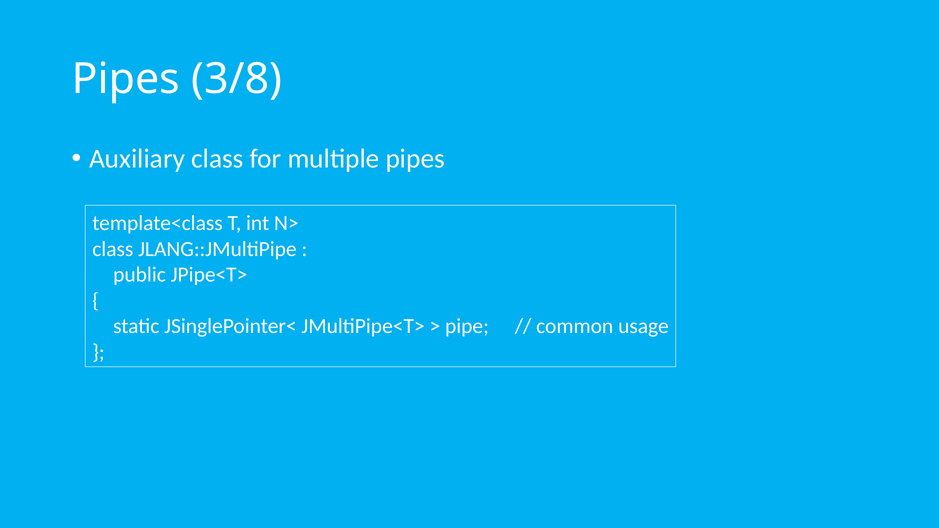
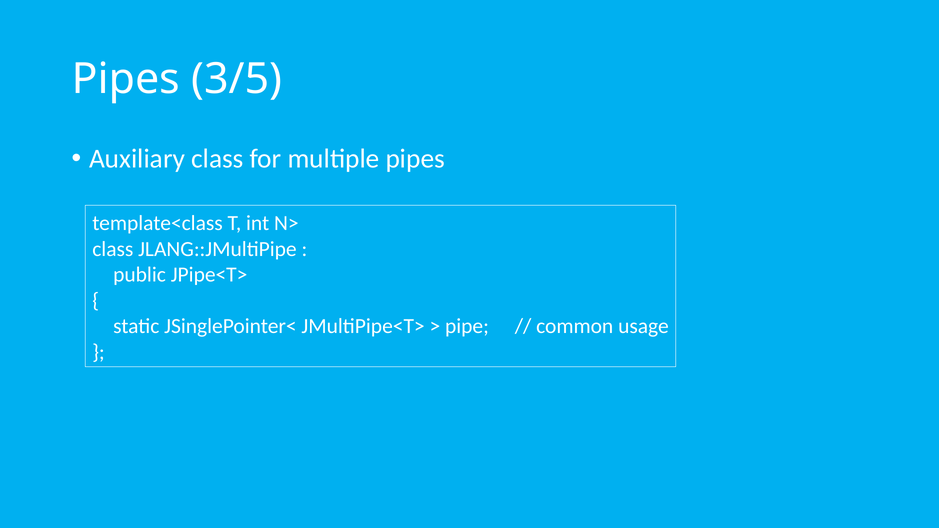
3/8: 3/8 -> 3/5
